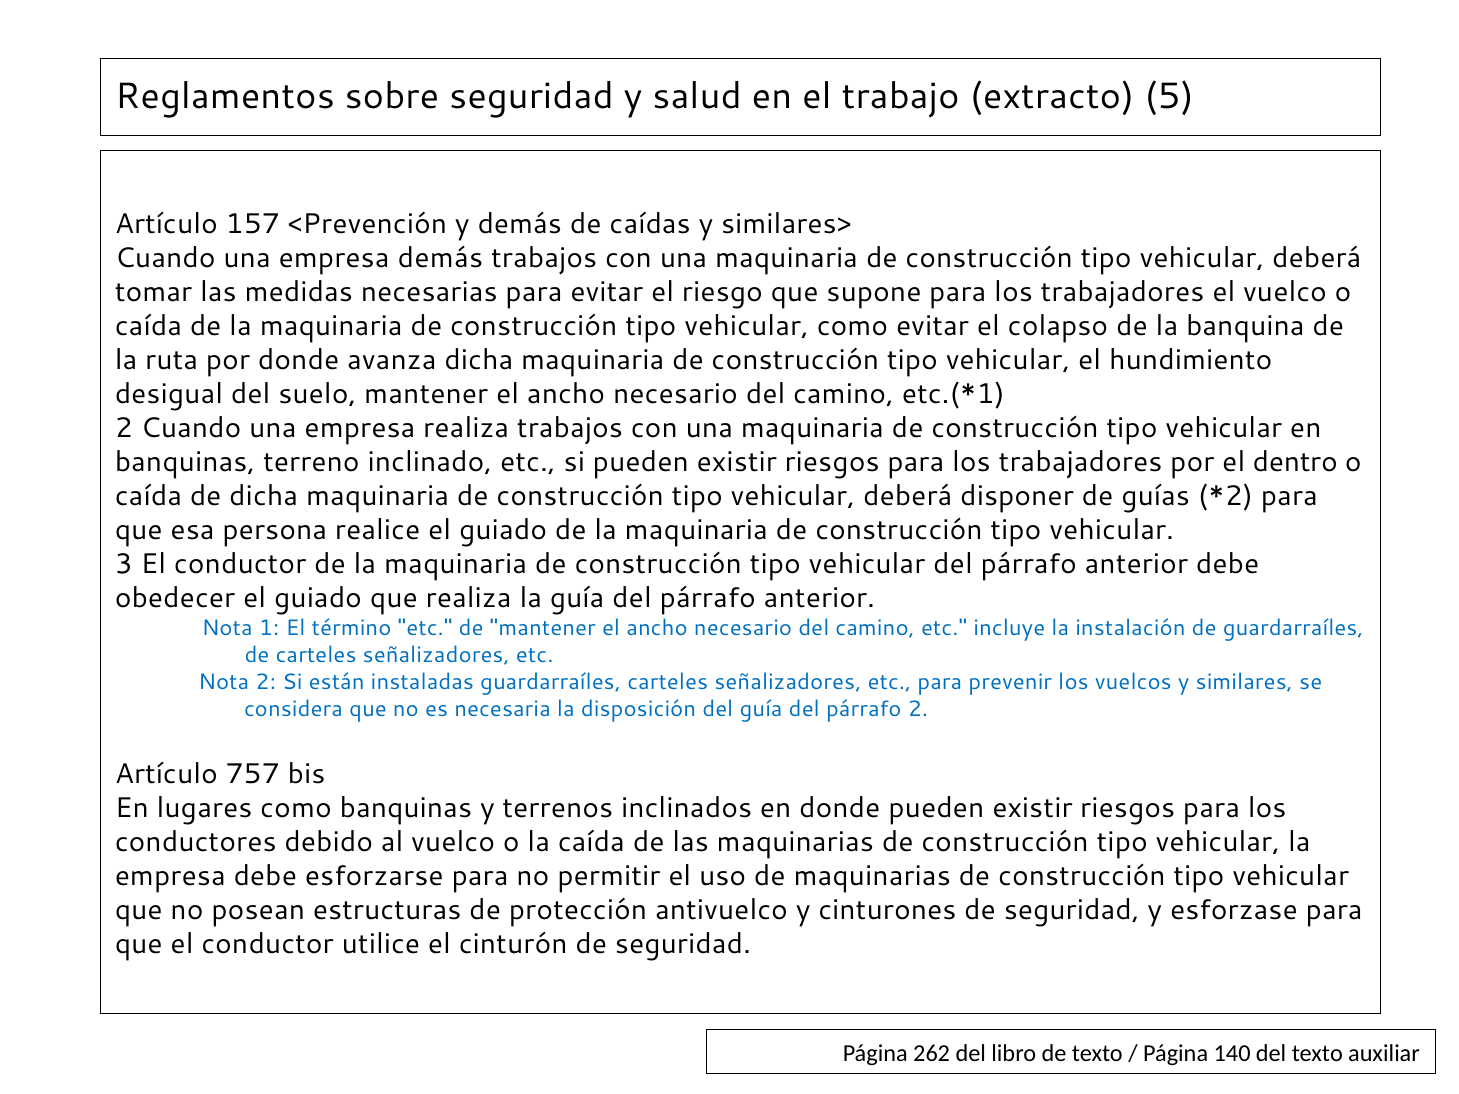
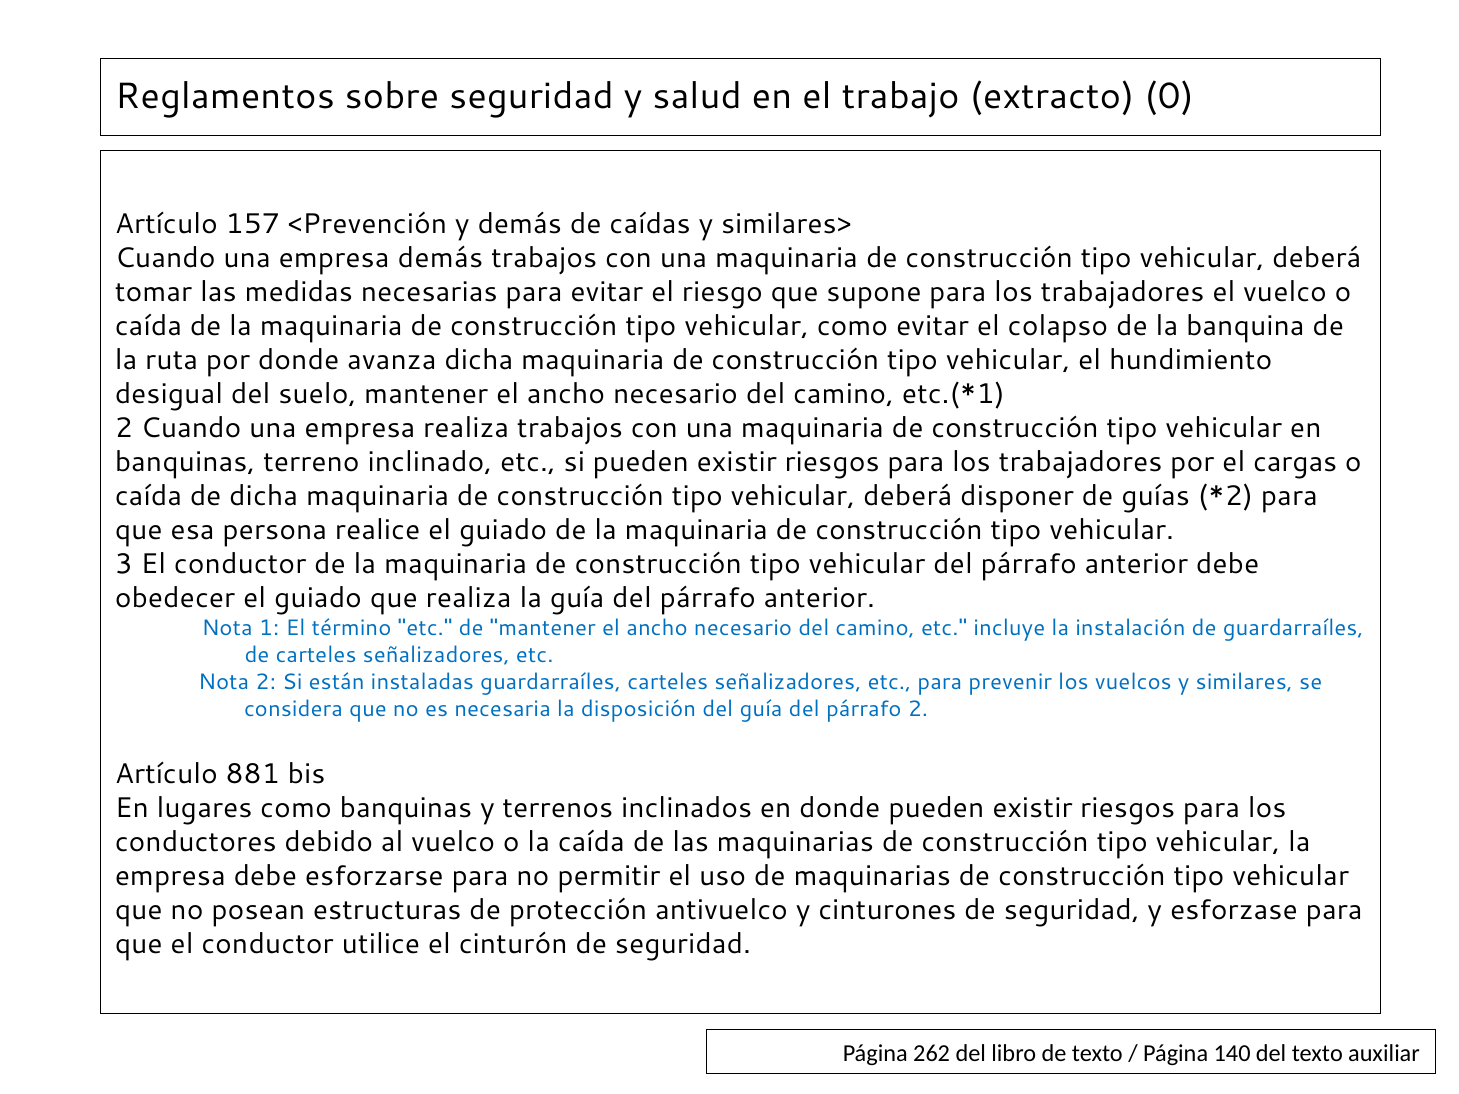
5: 5 -> 0
dentro: dentro -> cargas
757: 757 -> 881
